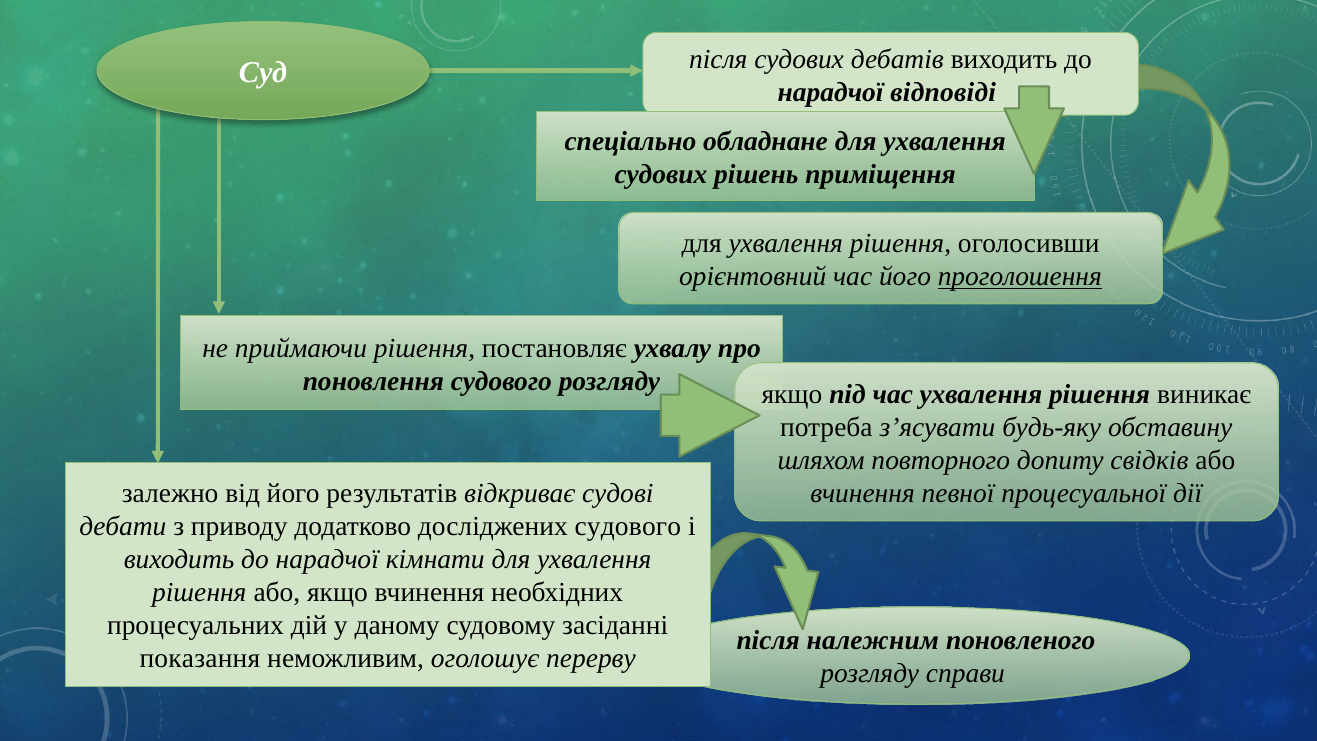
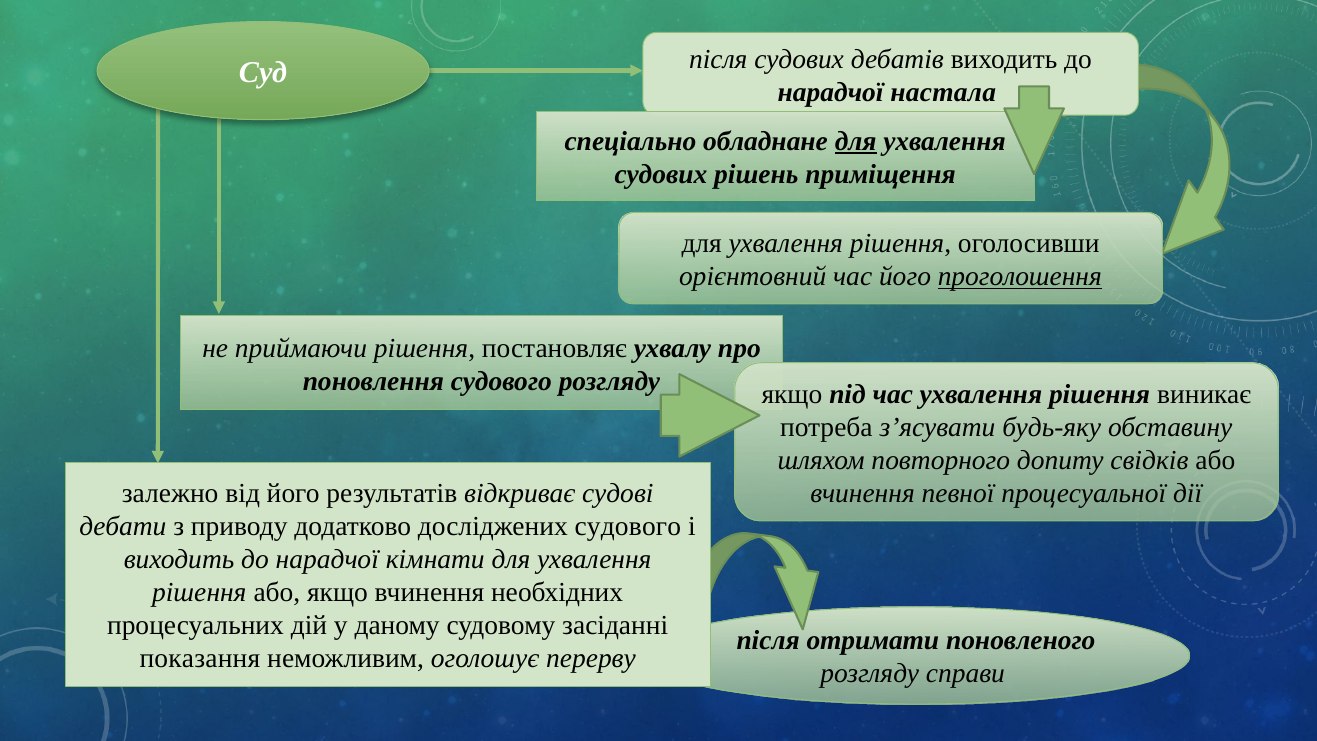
відповіді: відповіді -> настала
для at (856, 141) underline: none -> present
належним: належним -> отримати
